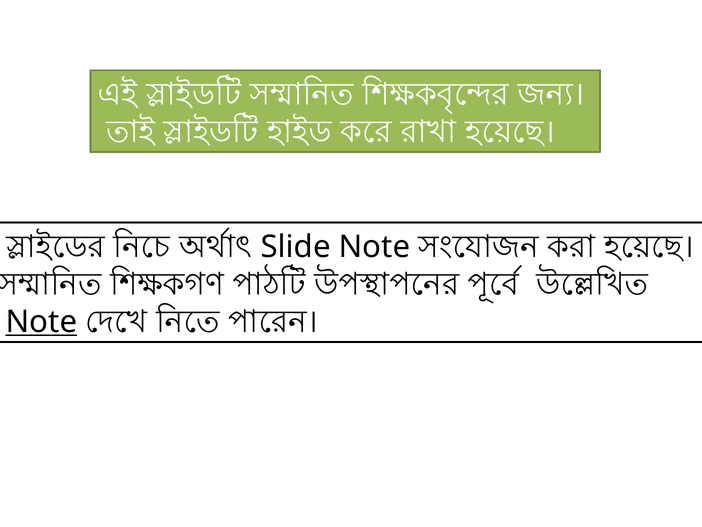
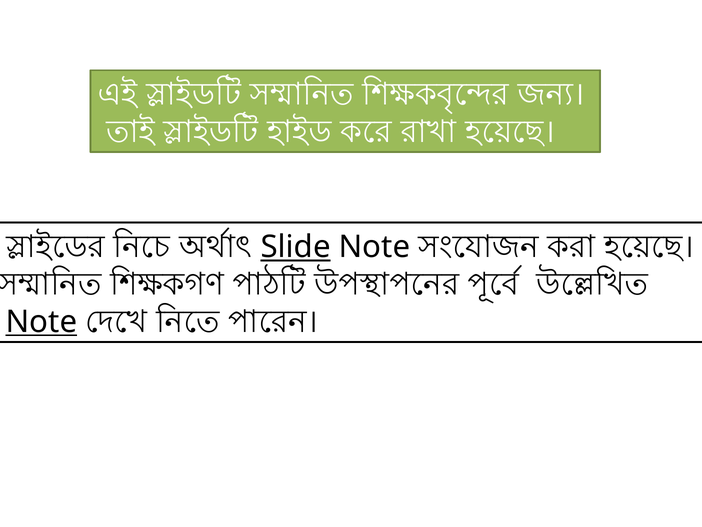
Slide underline: none -> present
